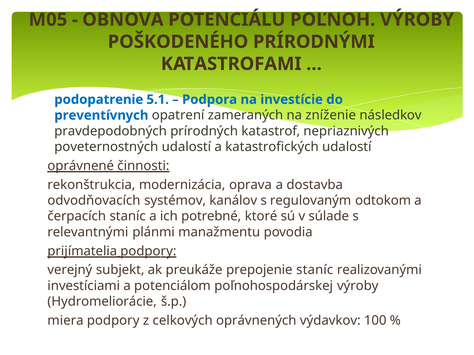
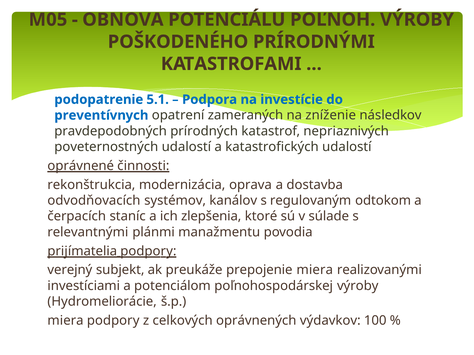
potrebné: potrebné -> zlepšenia
prepojenie staníc: staníc -> miera
